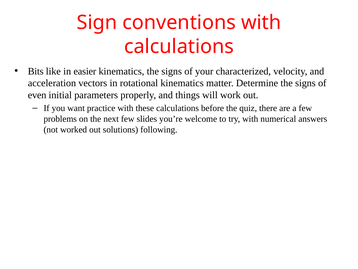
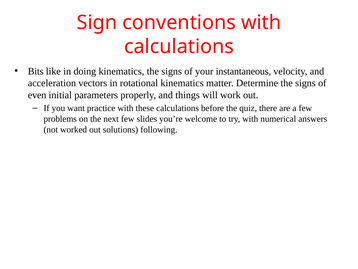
easier: easier -> doing
characterized: characterized -> instantaneous
